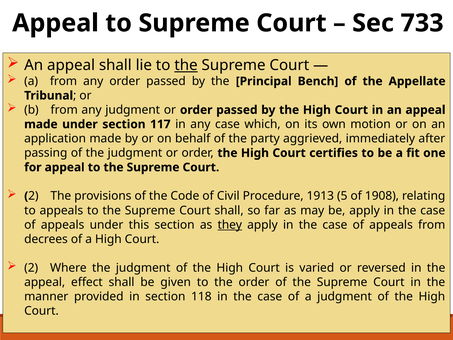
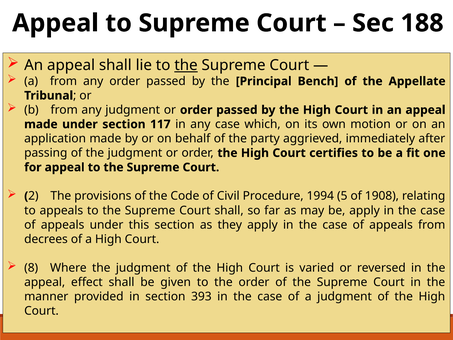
733: 733 -> 188
1913: 1913 -> 1994
they underline: present -> none
2 at (31, 268): 2 -> 8
118: 118 -> 393
